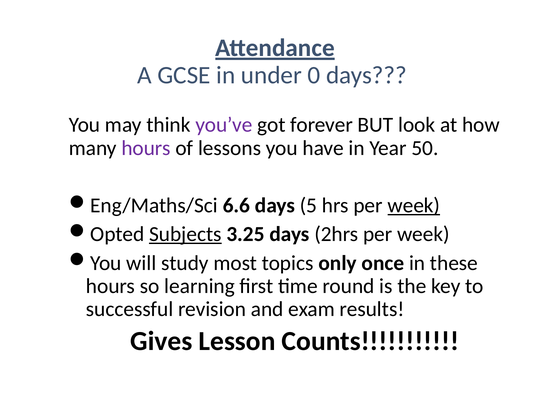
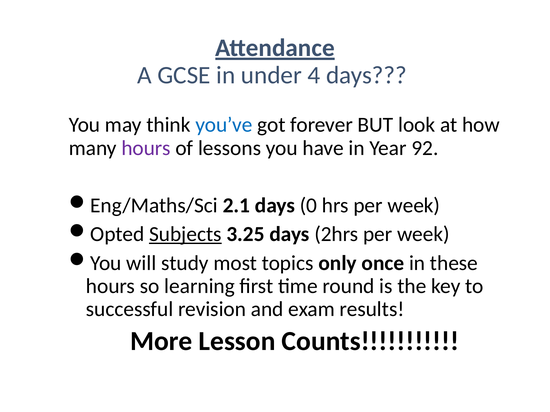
0: 0 -> 4
you’ve colour: purple -> blue
50: 50 -> 92
6.6: 6.6 -> 2.1
5: 5 -> 0
week at (414, 206) underline: present -> none
Gives: Gives -> More
